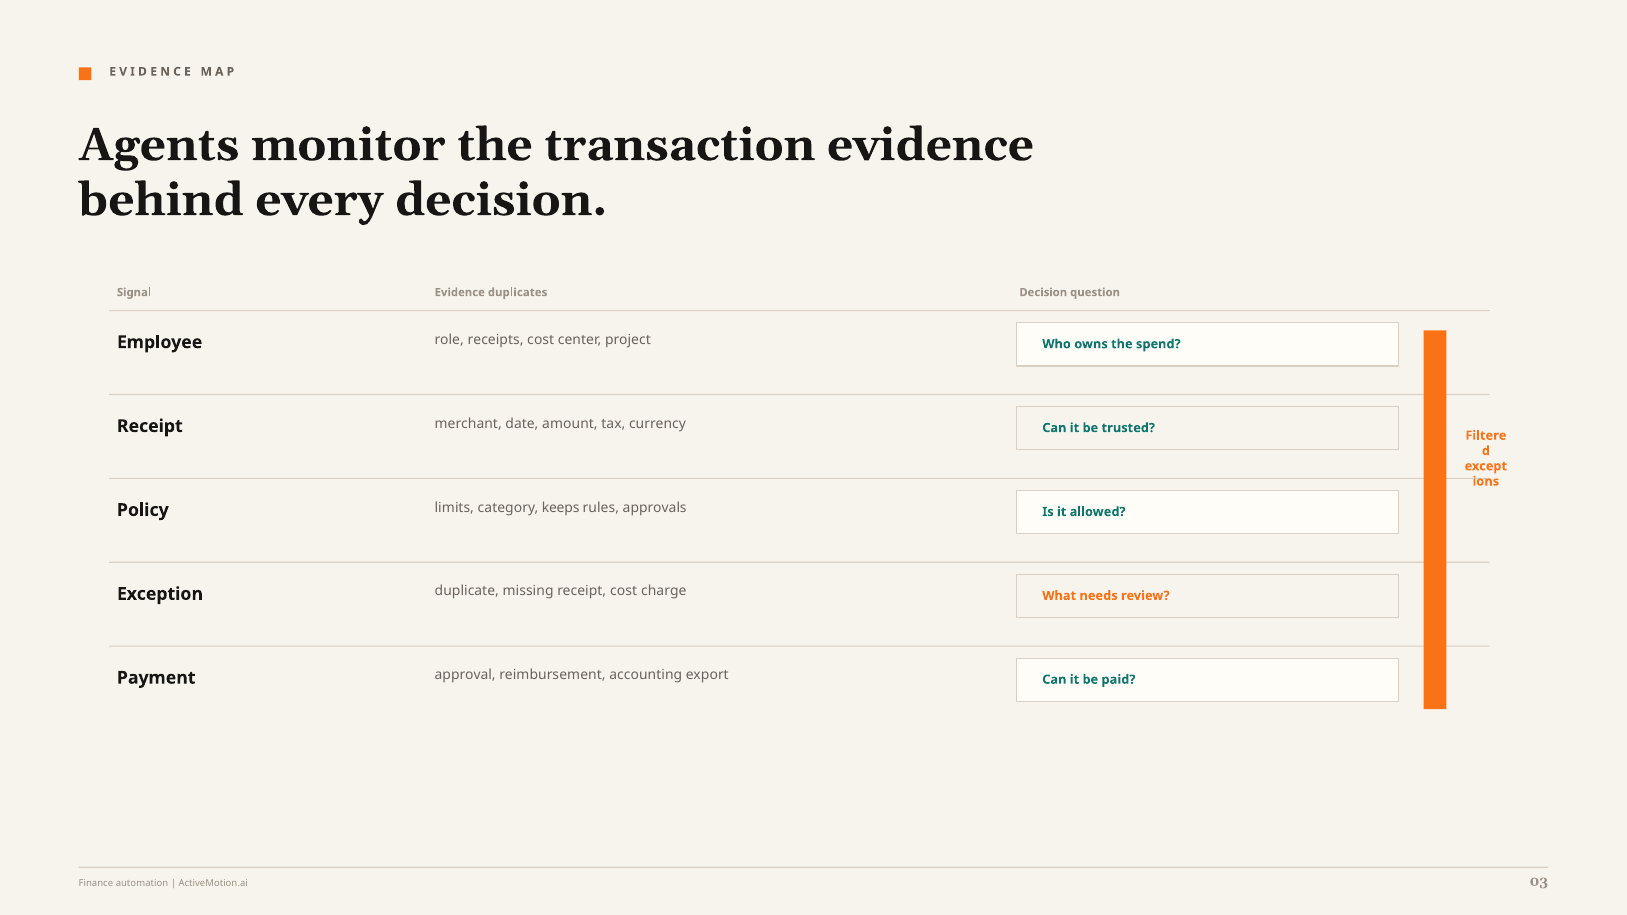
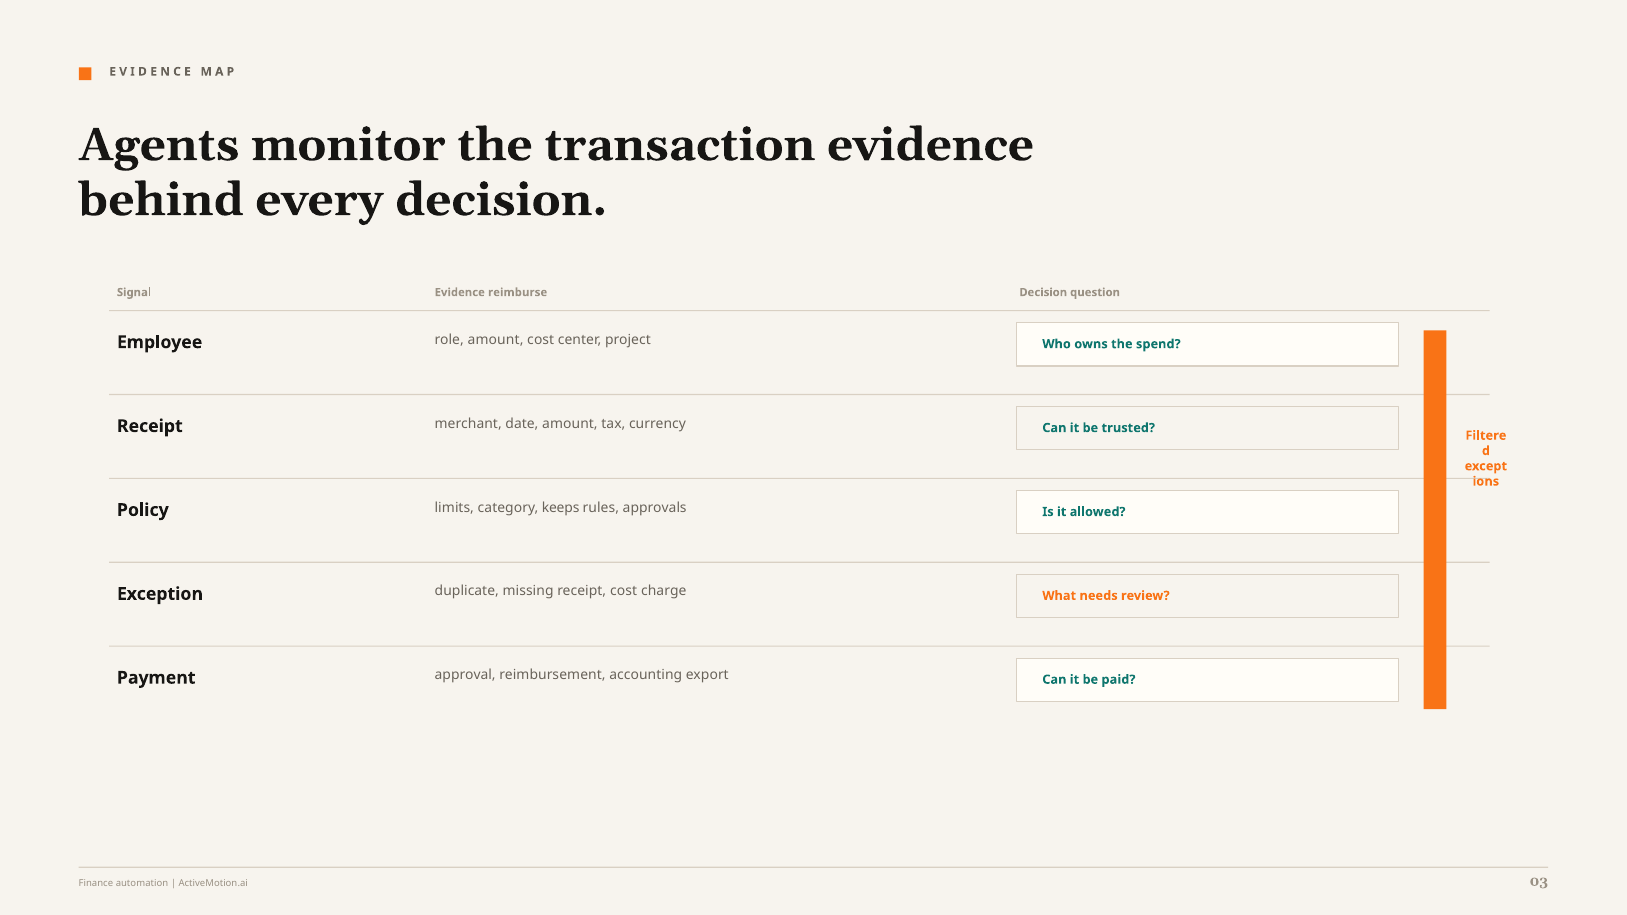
duplicates: duplicates -> reimburse
role receipts: receipts -> amount
